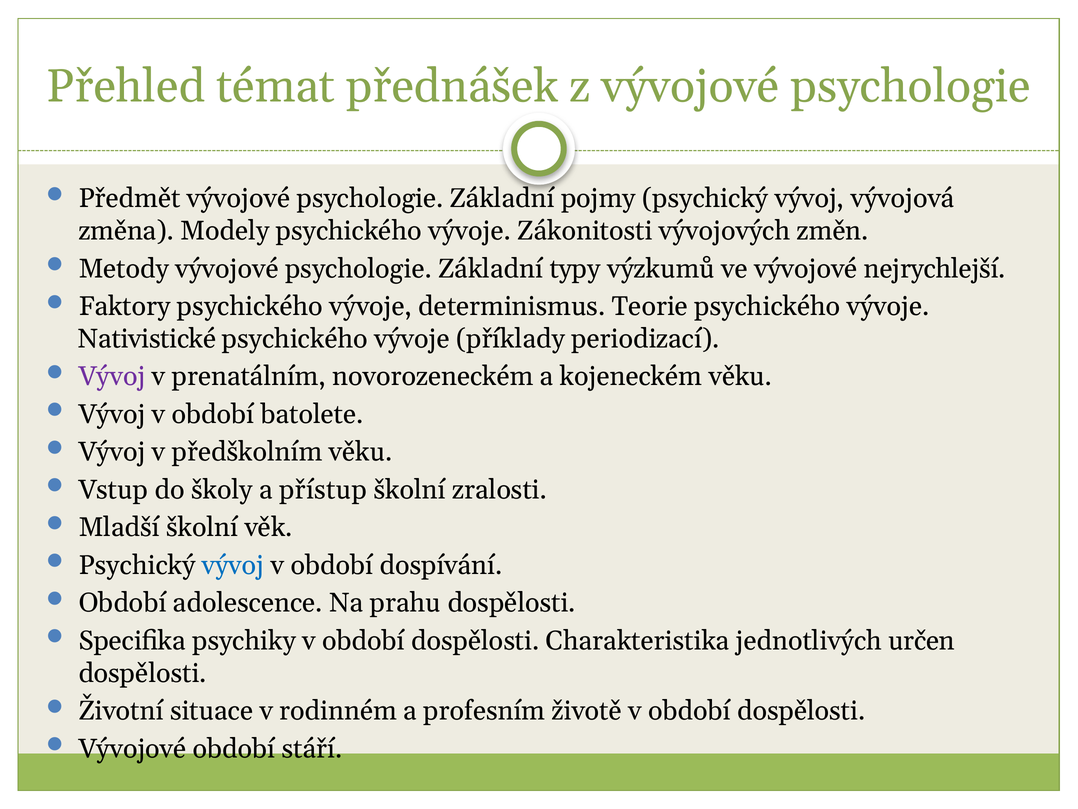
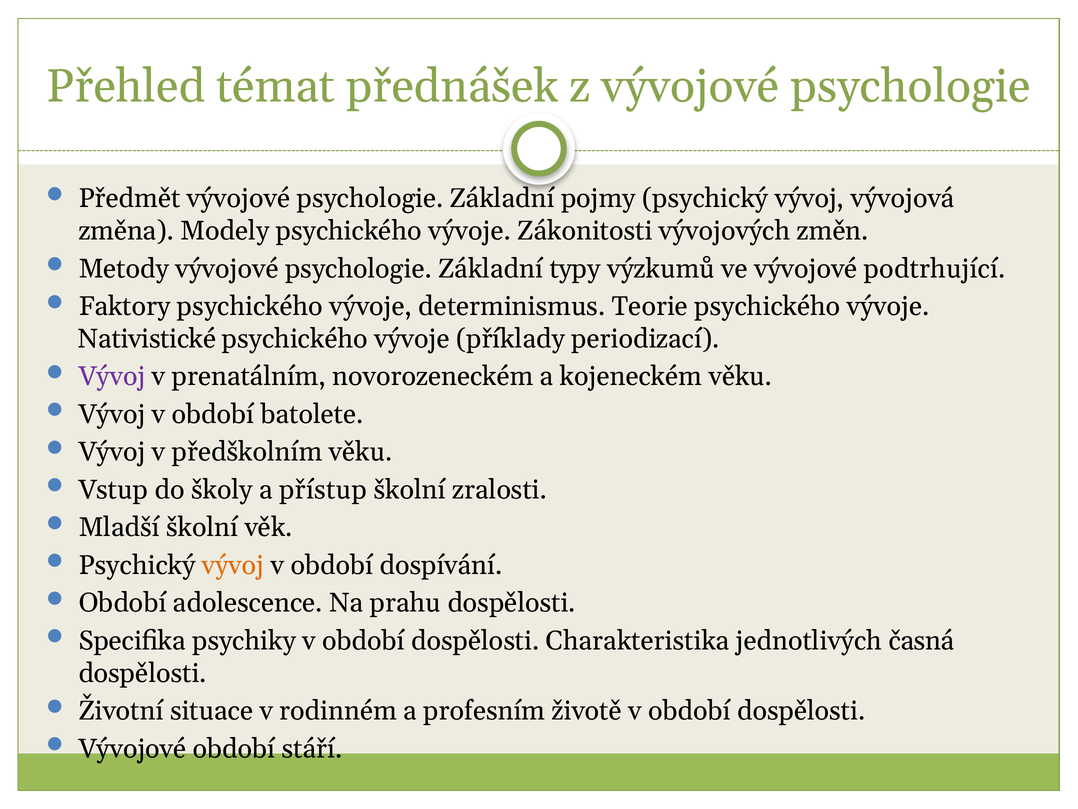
nejrychlejší: nejrychlejší -> podtrhující
vývoj at (233, 565) colour: blue -> orange
určen: určen -> časná
